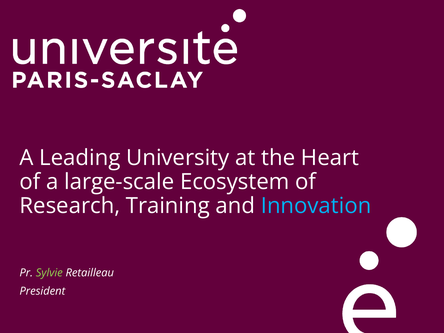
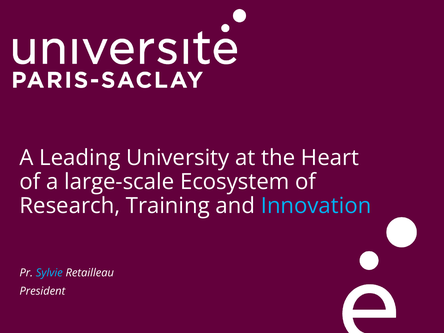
Sylvie colour: light green -> light blue
